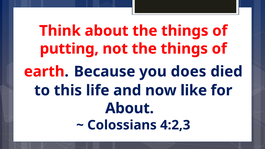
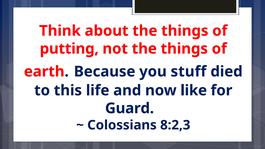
does: does -> stuff
About at (130, 108): About -> Guard
4:2,3: 4:2,3 -> 8:2,3
